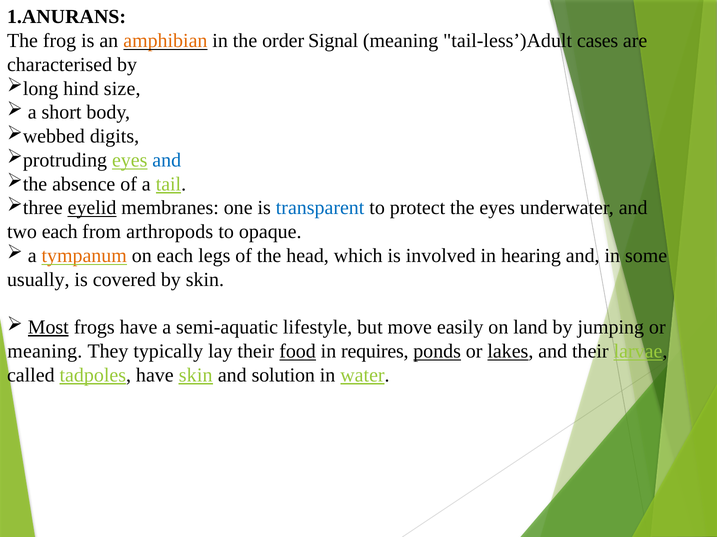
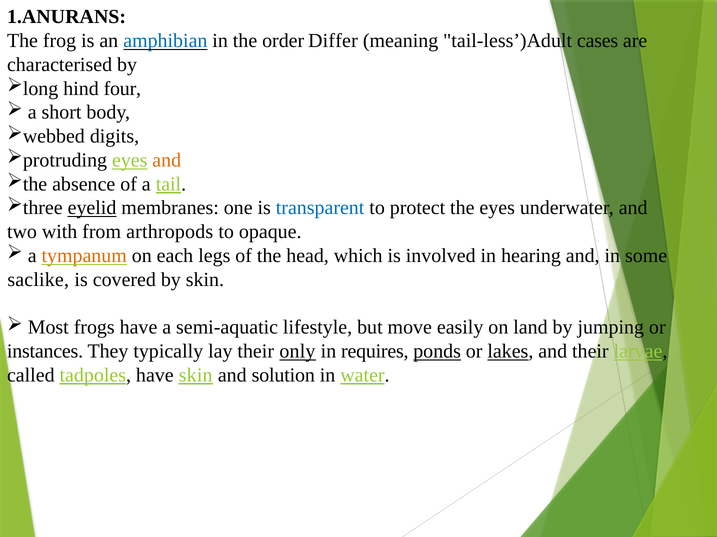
amphibian colour: orange -> blue
Signal: Signal -> Differ
size: size -> four
and at (167, 160) colour: blue -> orange
two each: each -> with
usually: usually -> saclike
Most underline: present -> none
meaning at (45, 352): meaning -> instances
food: food -> only
